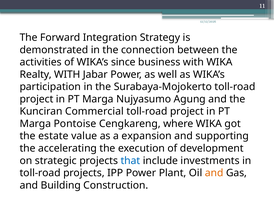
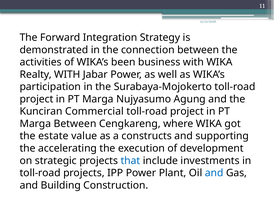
since: since -> been
Marga Pontoise: Pontoise -> Between
expansion: expansion -> constructs
and at (214, 173) colour: orange -> blue
